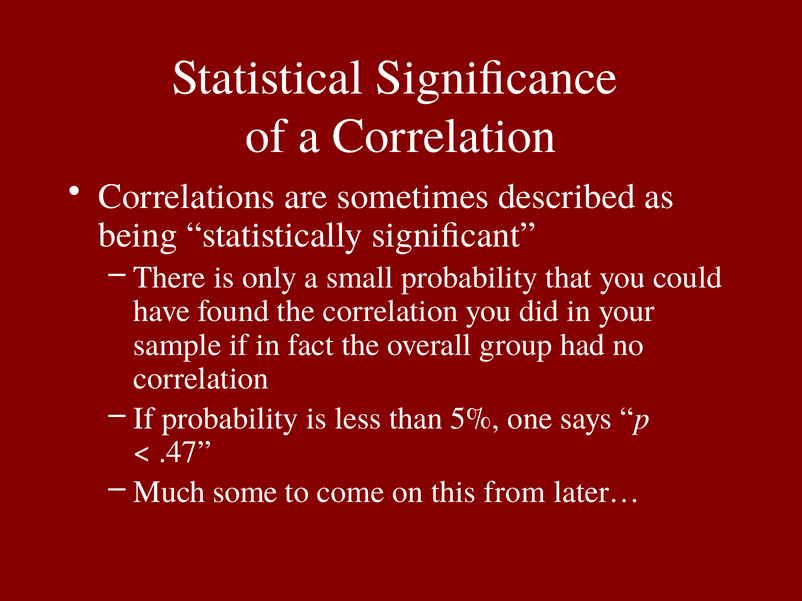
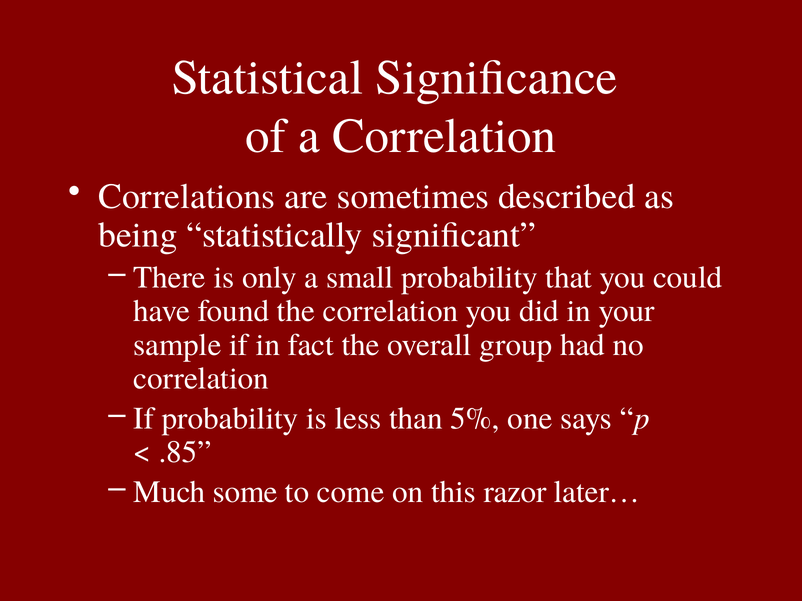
.47: .47 -> .85
from: from -> razor
